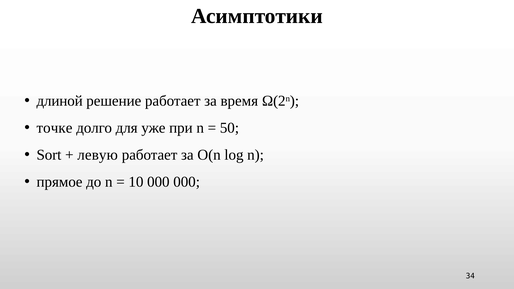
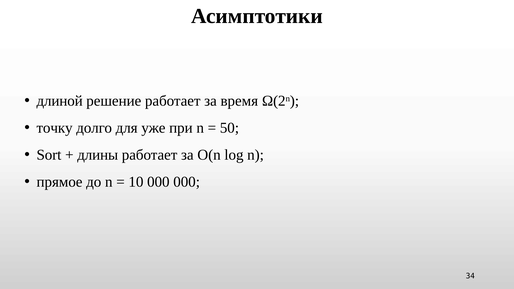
точке: точке -> точку
левую: левую -> длины
